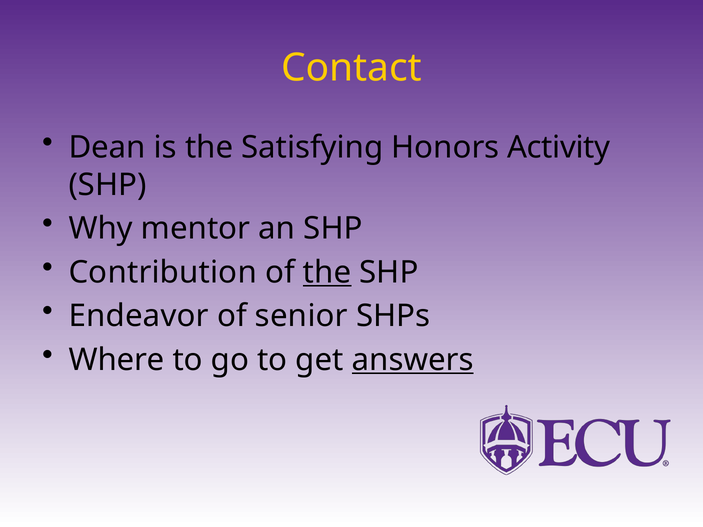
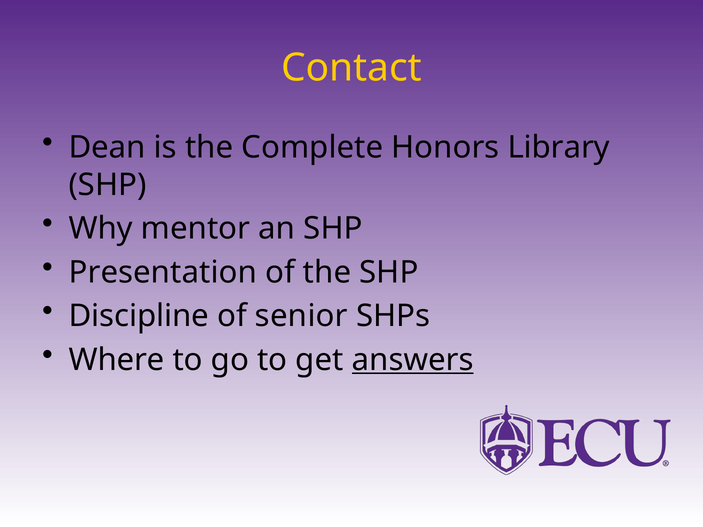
Satisfying: Satisfying -> Complete
Activity: Activity -> Library
Contribution: Contribution -> Presentation
the at (327, 272) underline: present -> none
Endeavor: Endeavor -> Discipline
